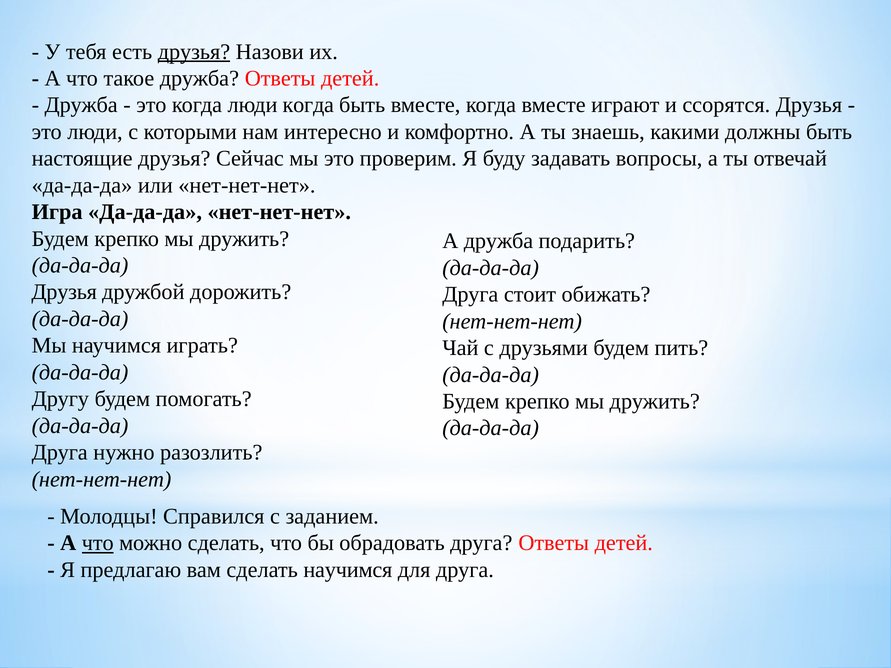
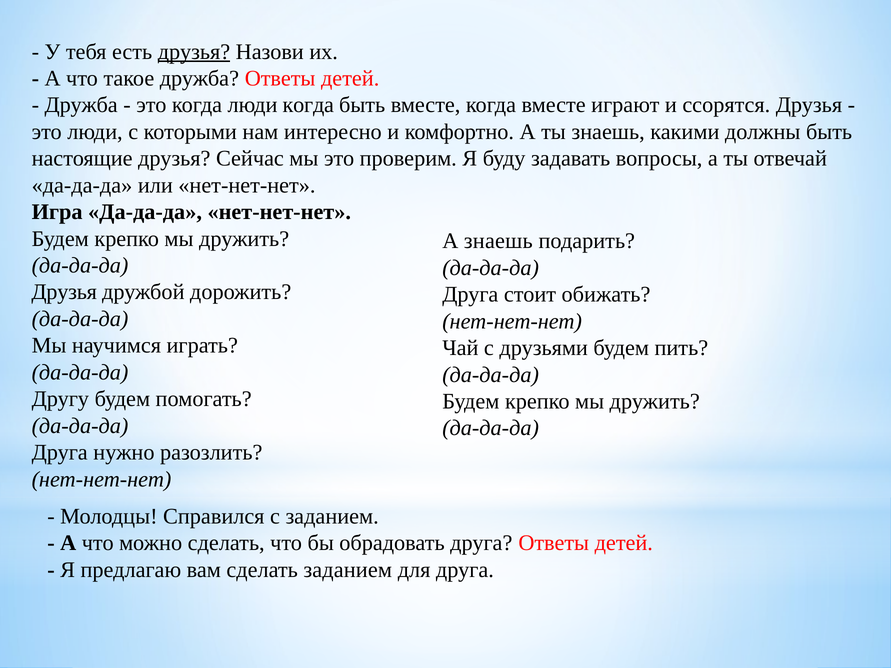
А дружба: дружба -> знаешь
что at (98, 543) underline: present -> none
сделать научимся: научимся -> заданием
